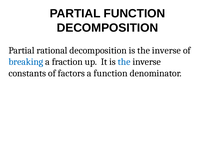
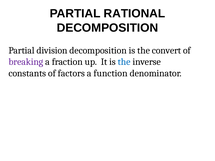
PARTIAL FUNCTION: FUNCTION -> RATIONAL
rational: rational -> division
decomposition is the inverse: inverse -> convert
breaking colour: blue -> purple
